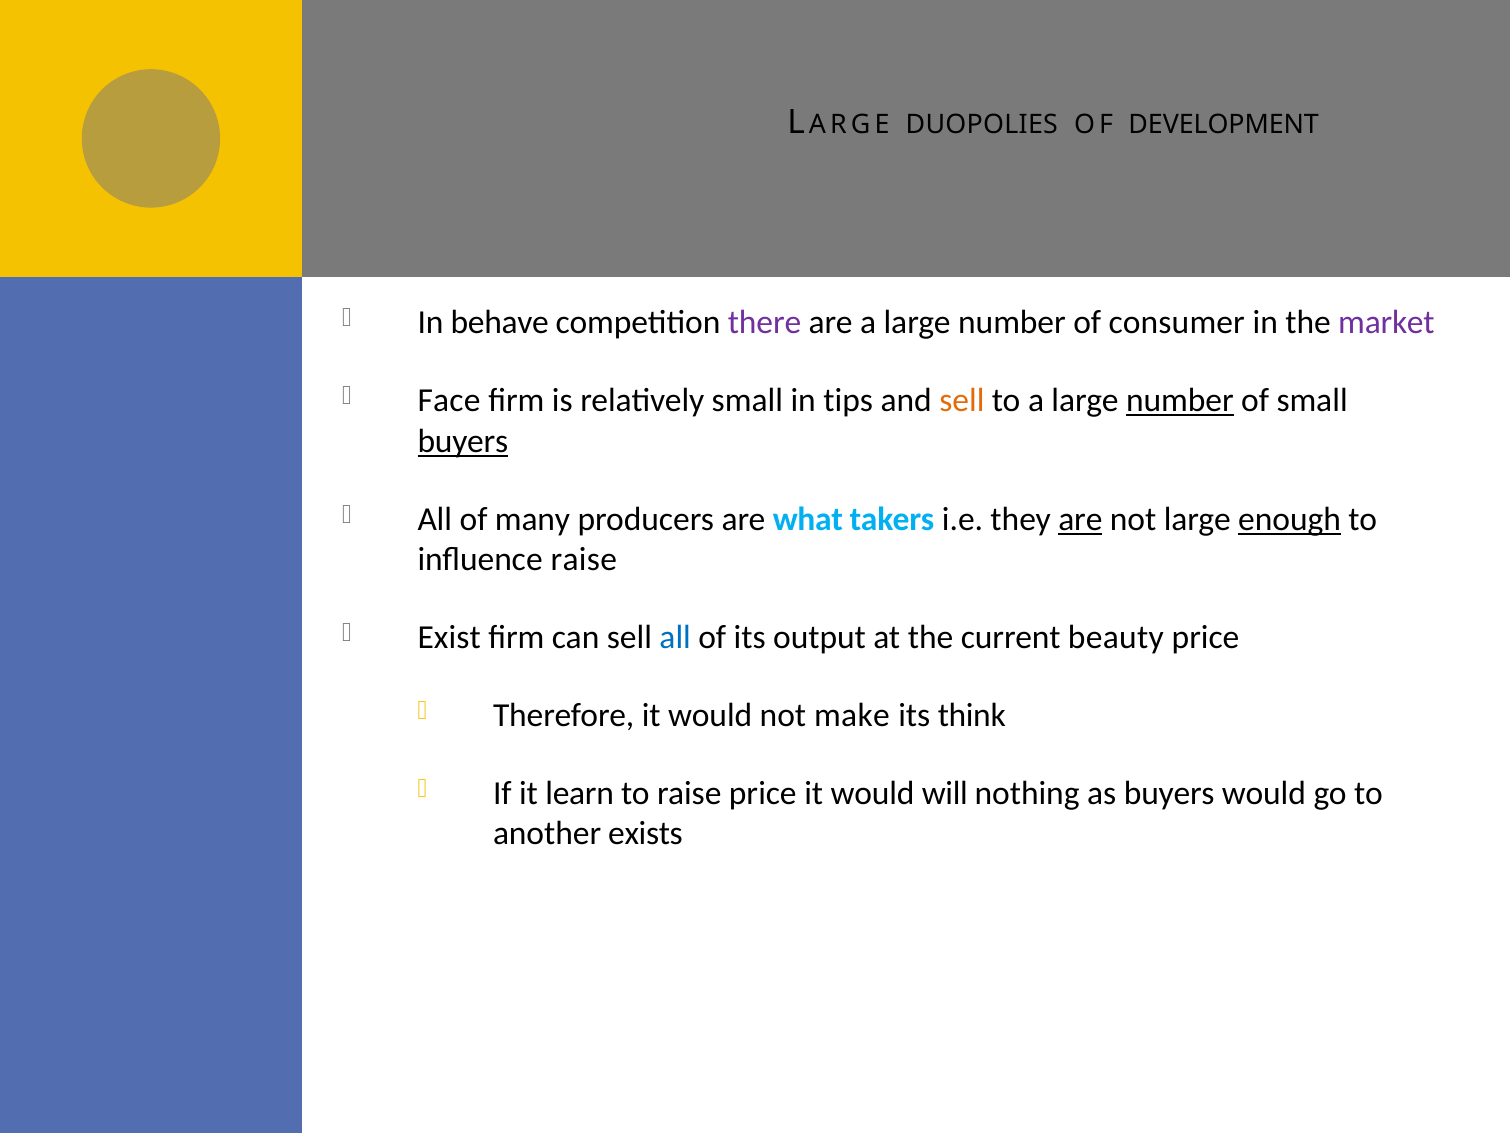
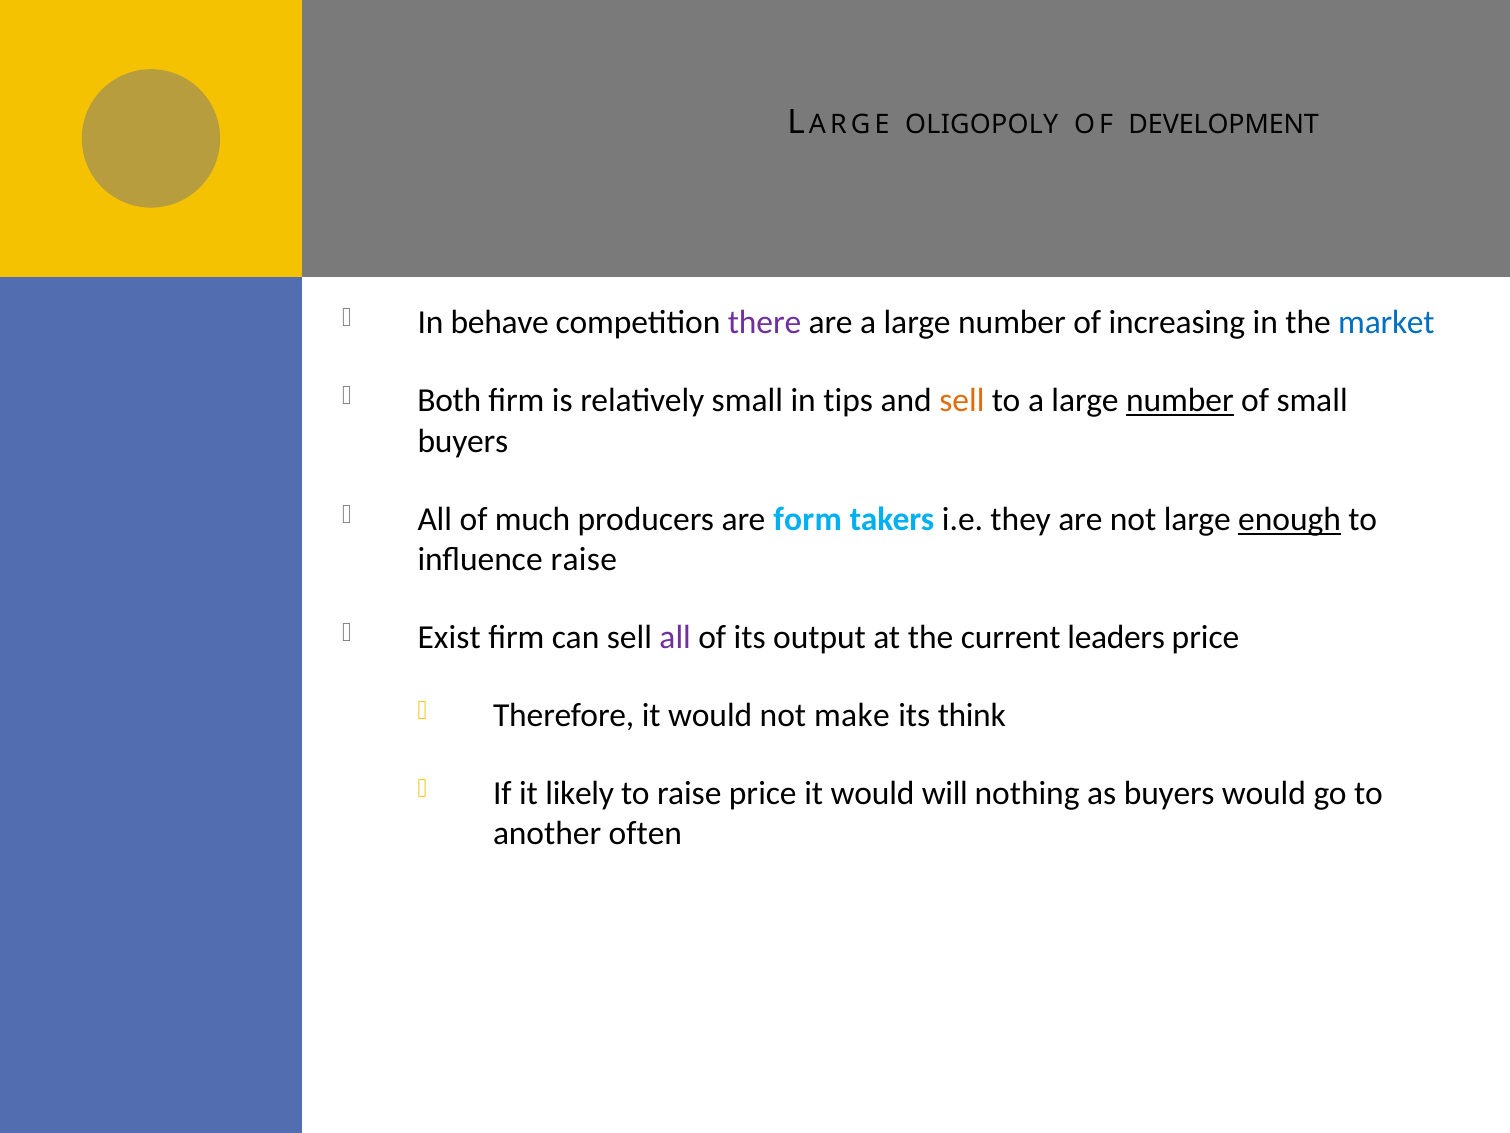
DUOPOLIES: DUOPOLIES -> OLIGOPOLY
consumer: consumer -> increasing
market colour: purple -> blue
Face: Face -> Both
buyers at (463, 441) underline: present -> none
many: many -> much
what: what -> form
are at (1080, 519) underline: present -> none
all at (675, 637) colour: blue -> purple
beauty: beauty -> leaders
learn: learn -> likely
exists: exists -> often
